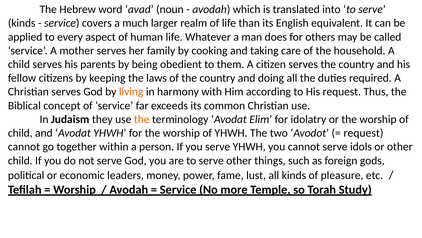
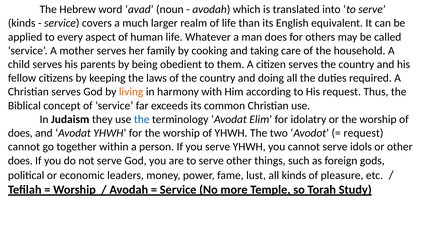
the at (142, 119) colour: orange -> blue
child at (20, 133): child -> does
child at (20, 160): child -> does
